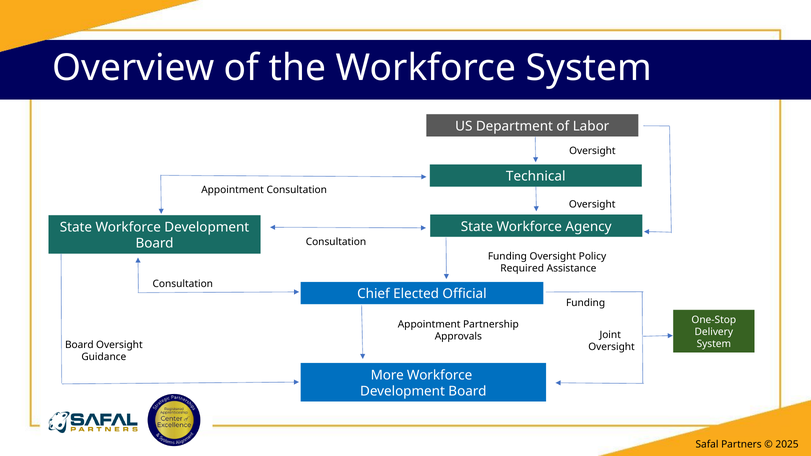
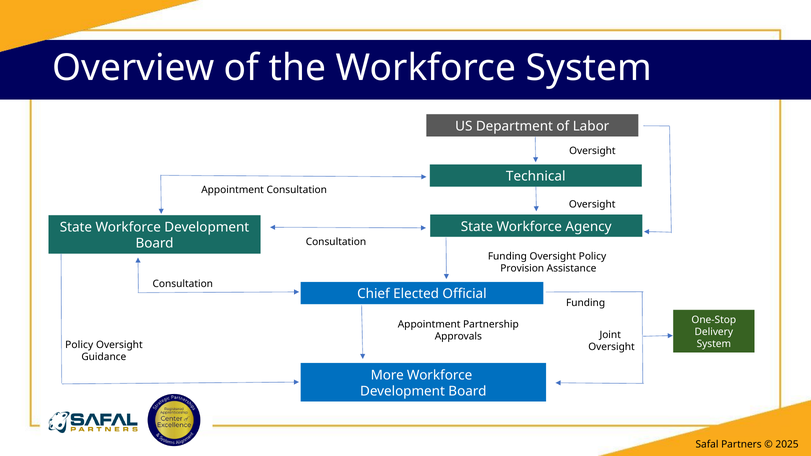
Required: Required -> Provision
Board at (79, 345): Board -> Policy
